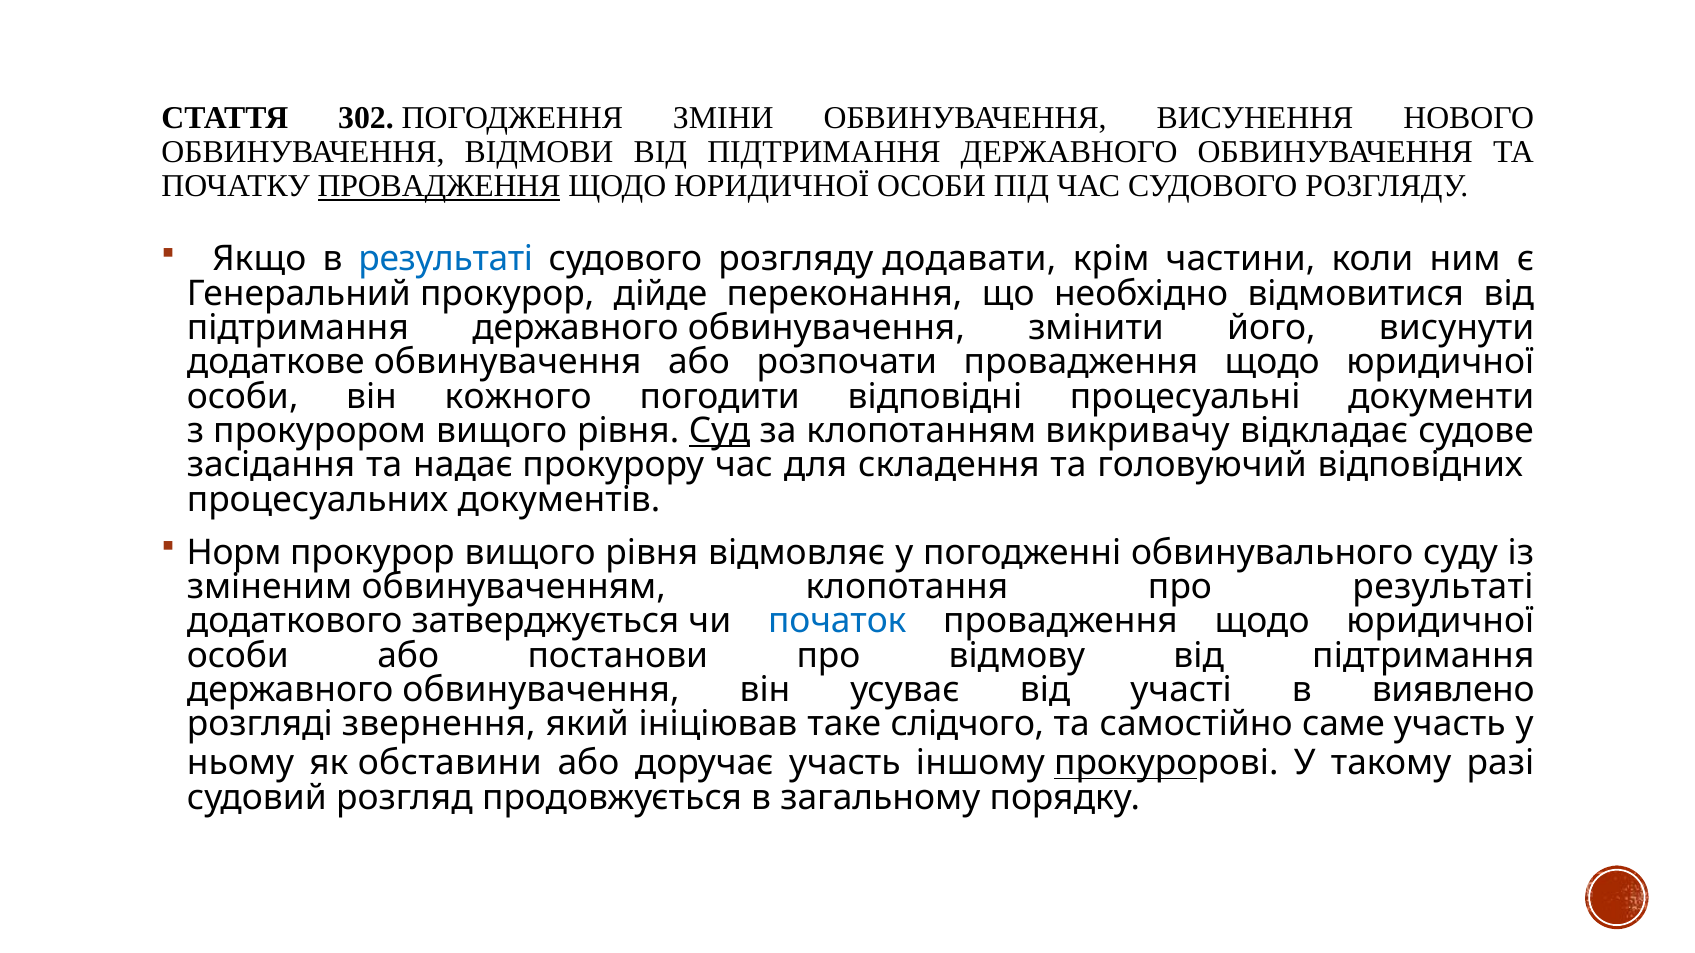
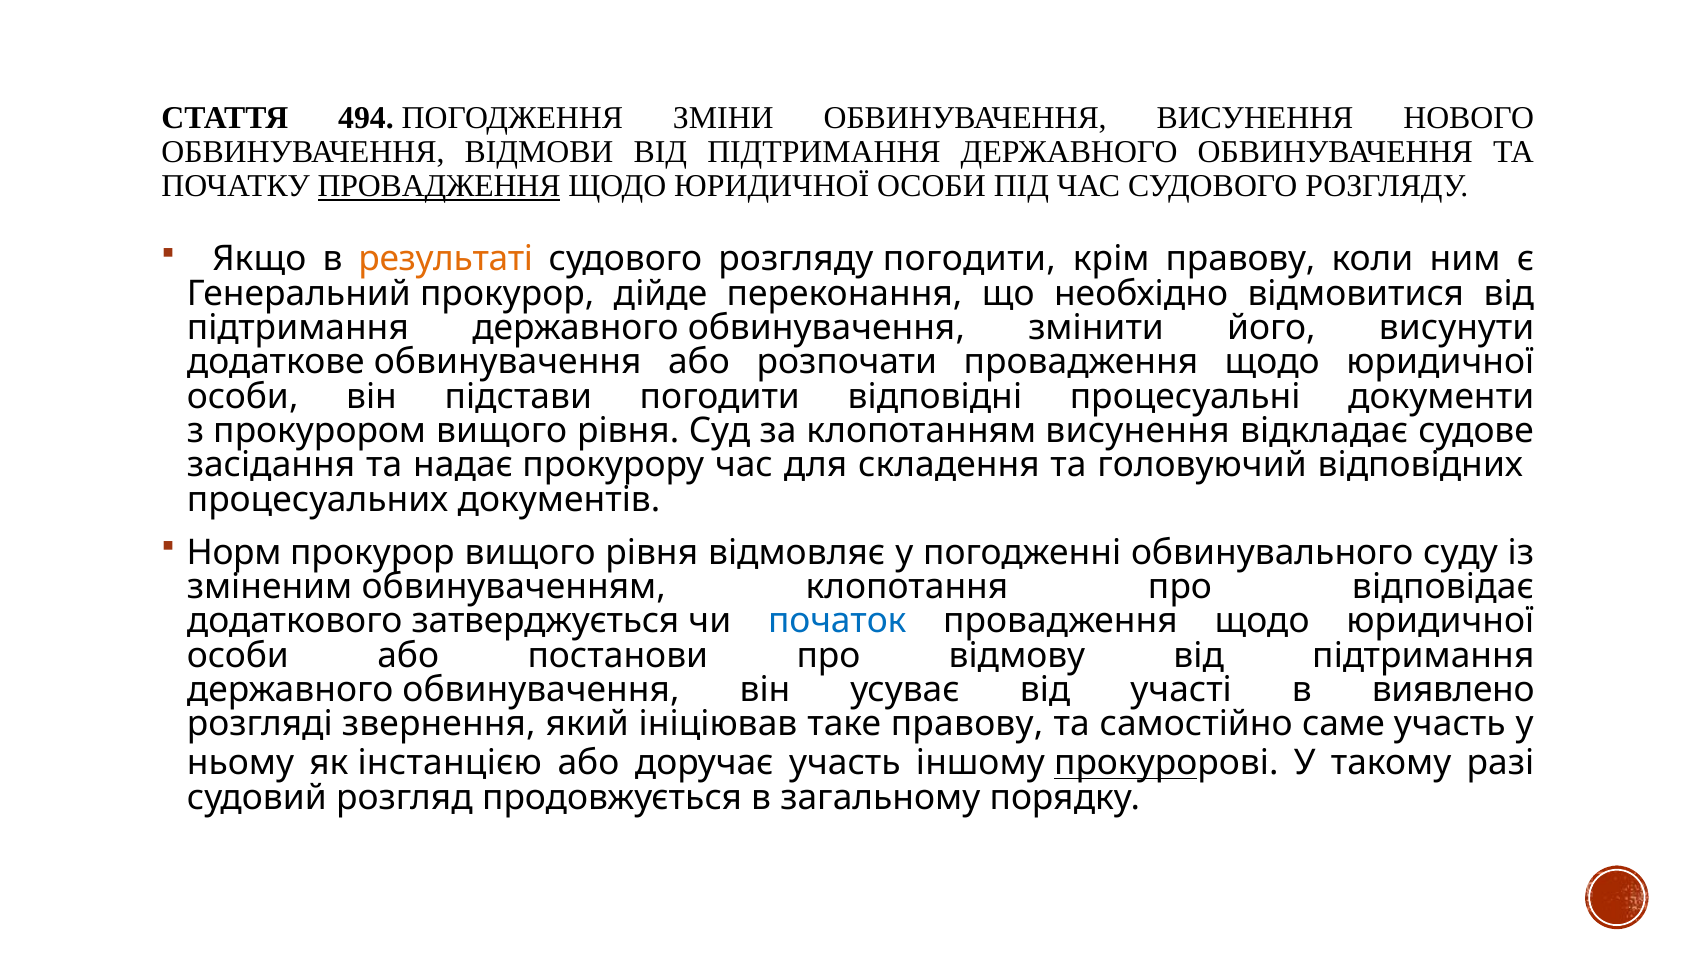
302: 302 -> 494
результаті at (446, 259) colour: blue -> orange
розгляду додавати: додавати -> погодити
крім частини: частини -> правову
кожного: кожного -> підстави
Суд underline: present -> none
клопотанням викривачу: викривачу -> висунення
про результаті: результаті -> відповідає
таке слідчого: слідчого -> правову
обставини: обставини -> інстанцією
